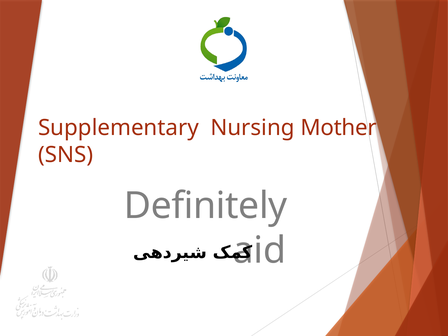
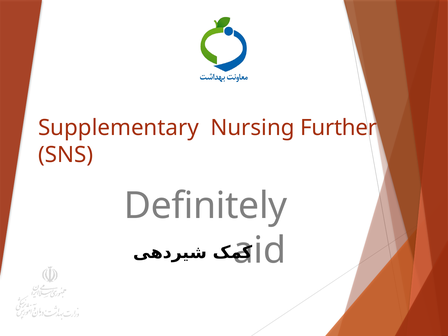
Mother: Mother -> Further
